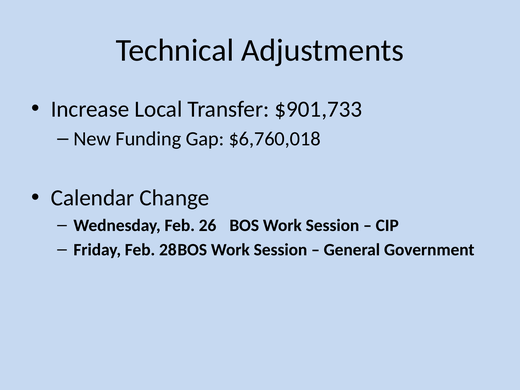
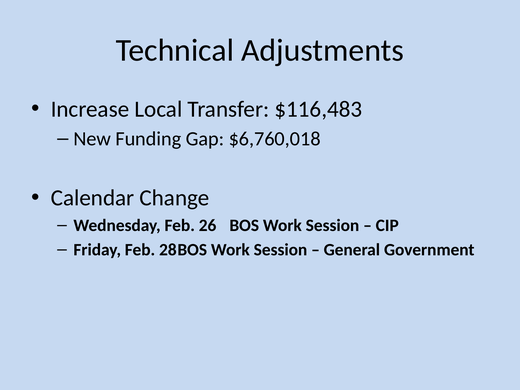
$901,733: $901,733 -> $116,483
